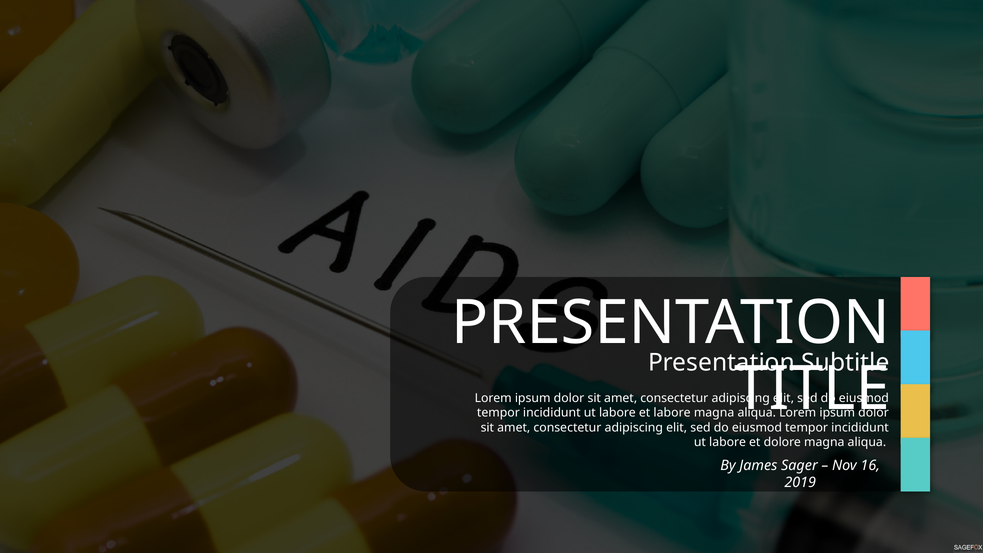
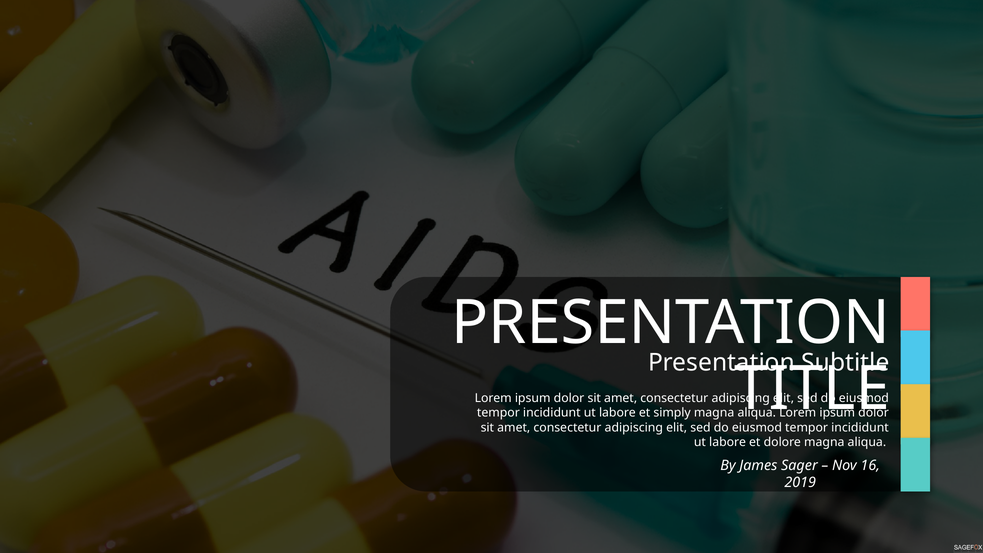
et labore: labore -> simply
